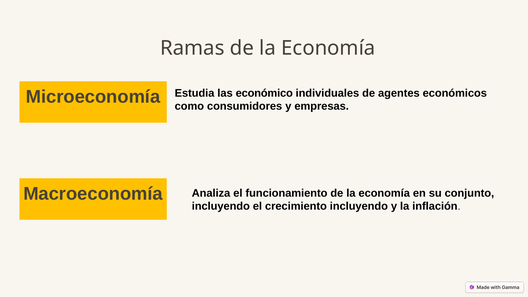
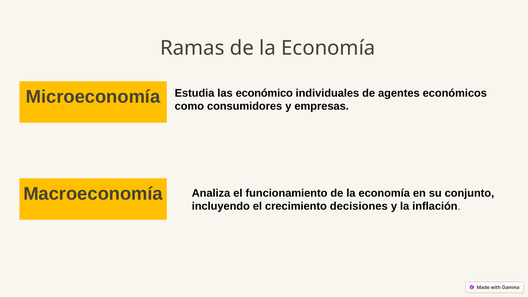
crecimiento incluyendo: incluyendo -> decisiones
